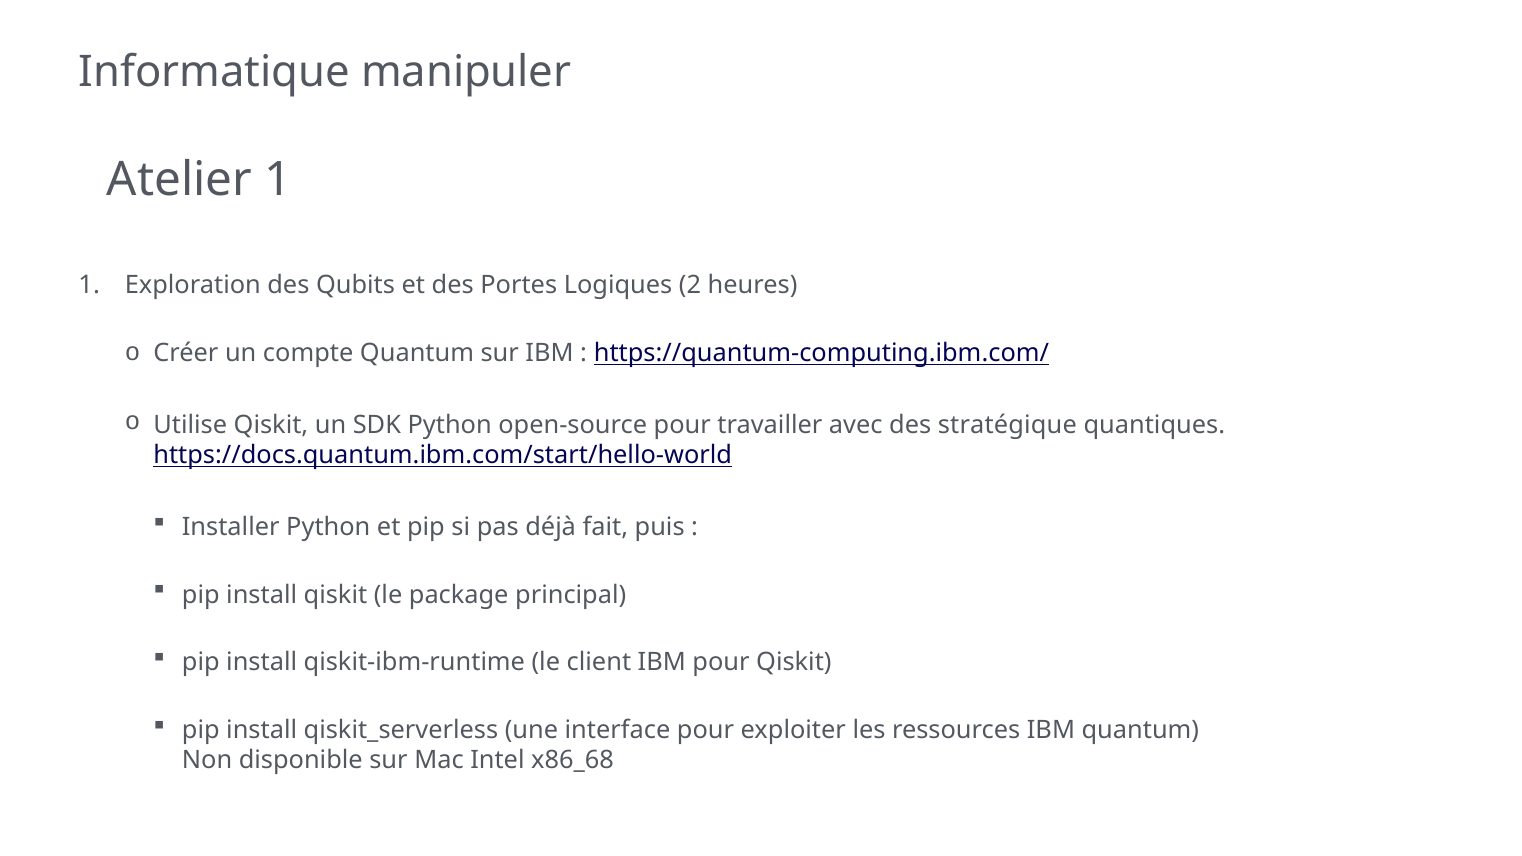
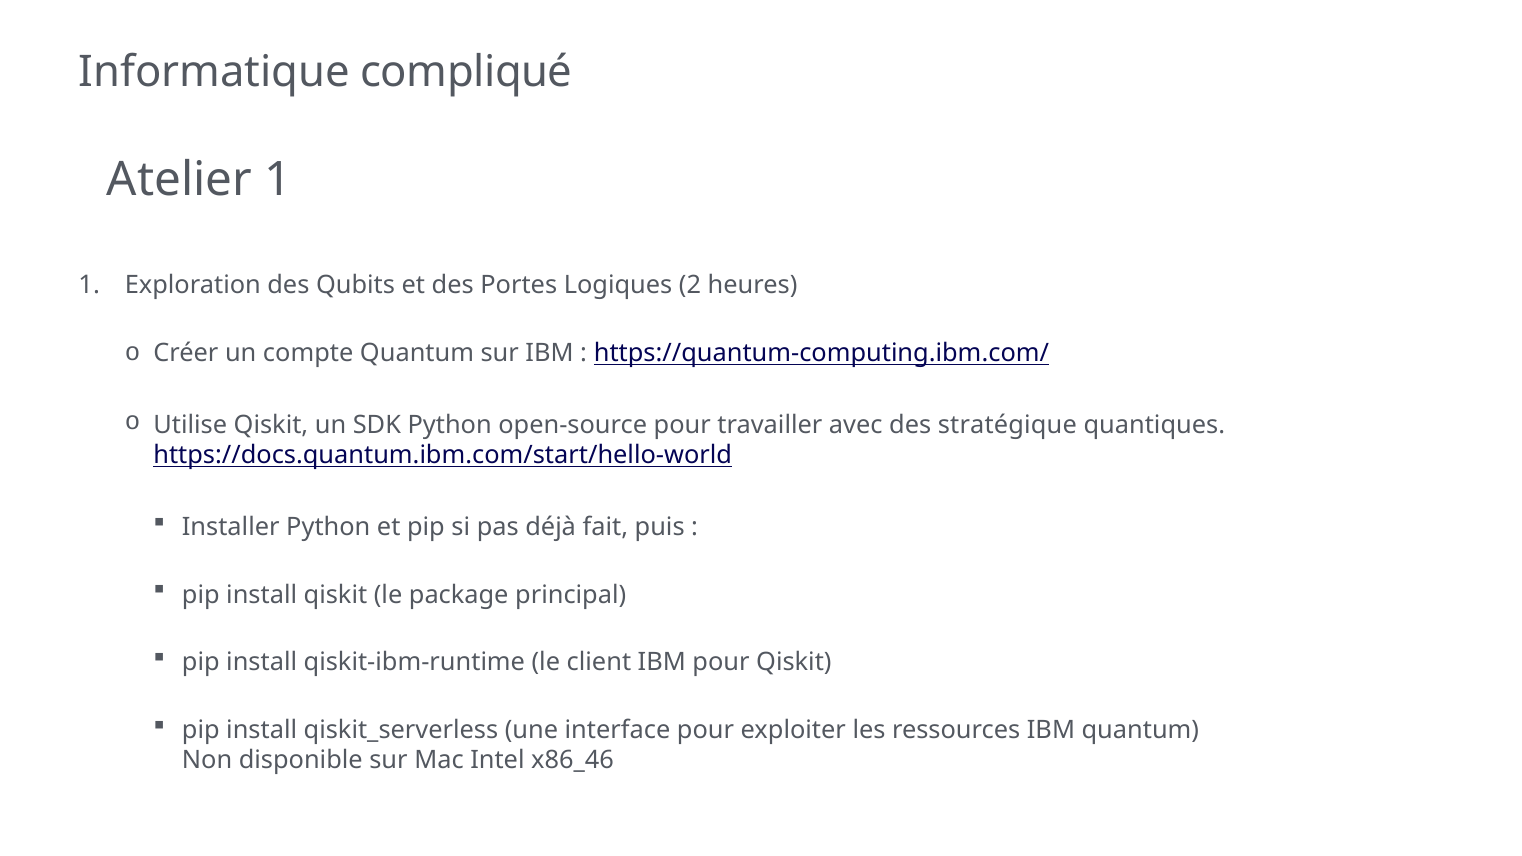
manipuler: manipuler -> compliqué
x86_68: x86_68 -> x86_46
